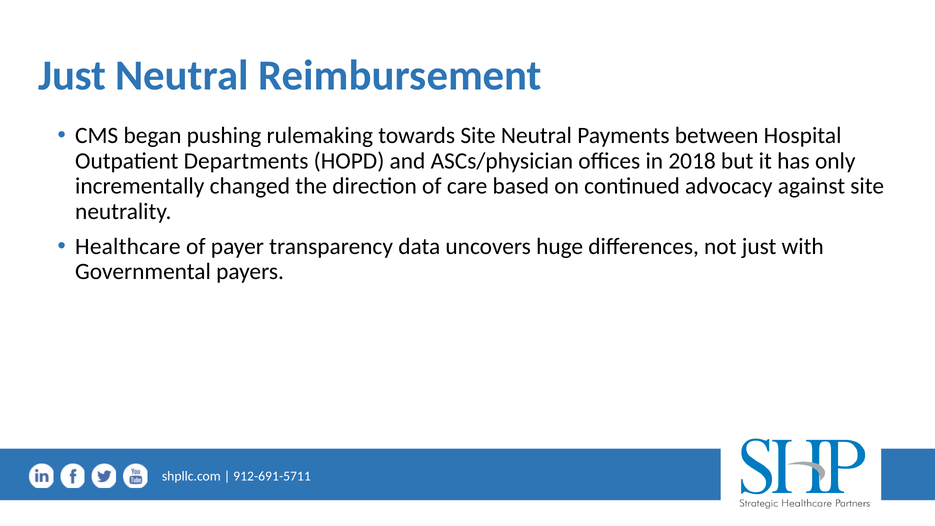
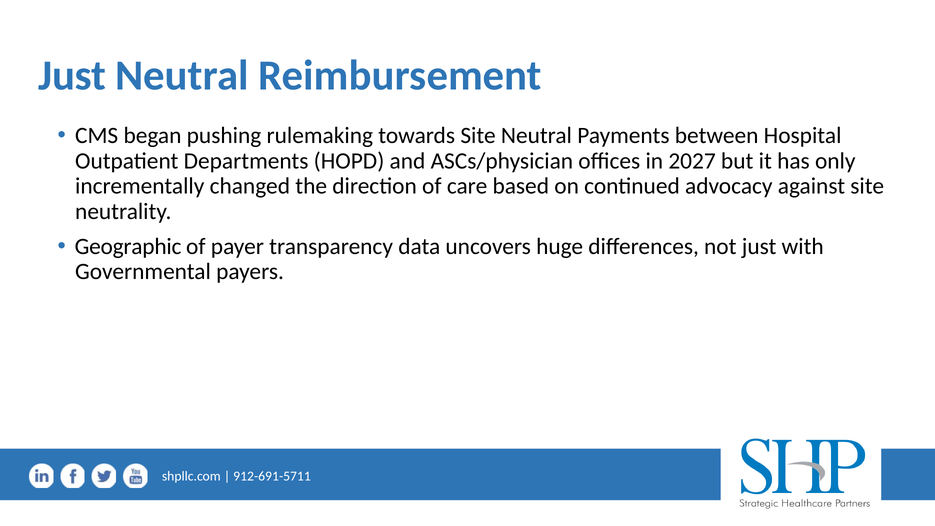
2018: 2018 -> 2027
Healthcare: Healthcare -> Geographic
